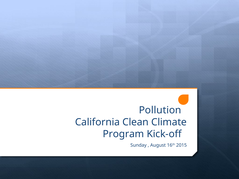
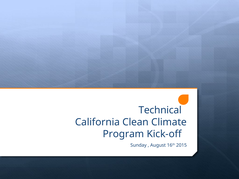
Pollution: Pollution -> Technical
